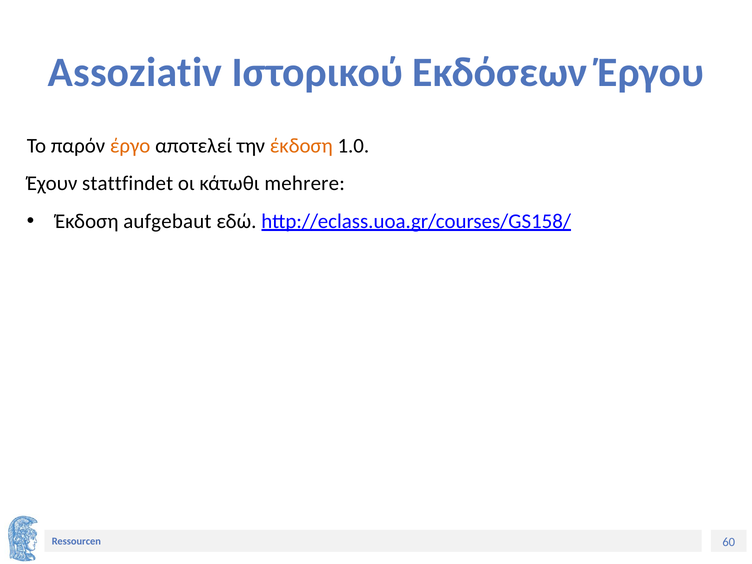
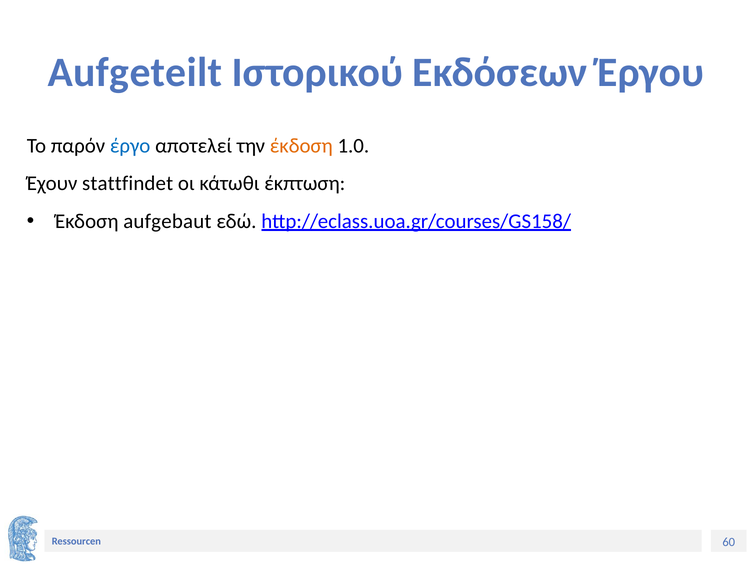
Assoziativ: Assoziativ -> Aufgeteilt
έργο colour: orange -> blue
mehrere: mehrere -> έκπτωση
